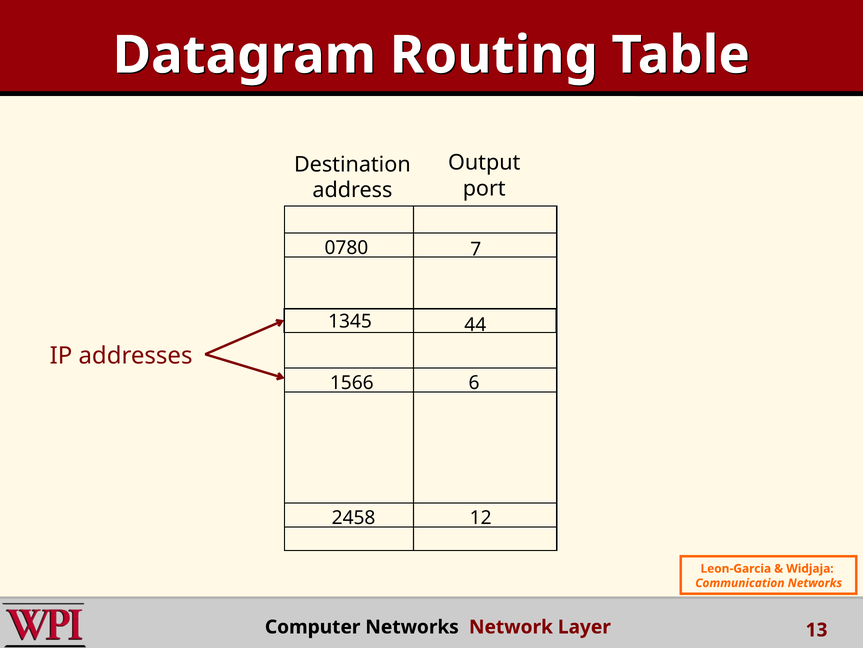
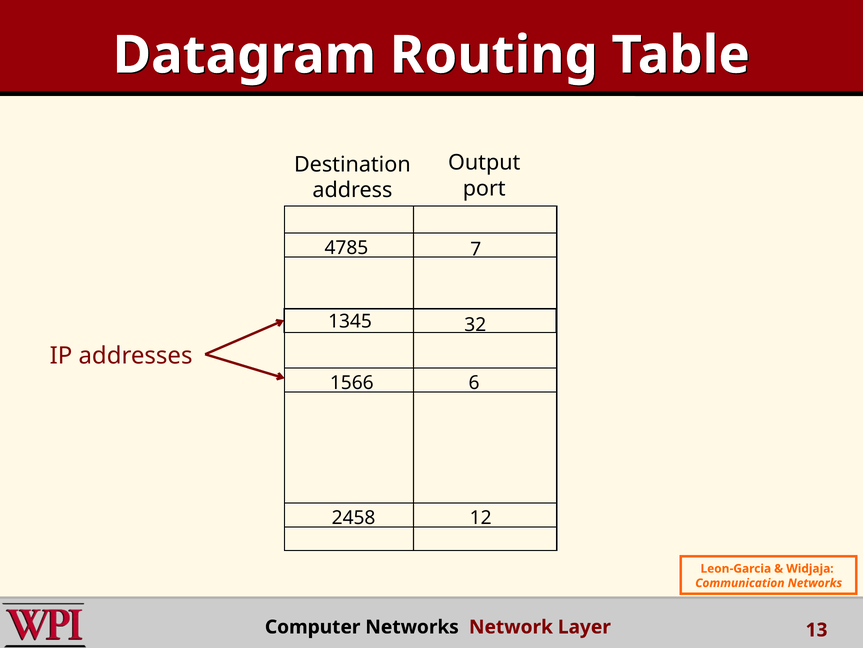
0780: 0780 -> 4785
44: 44 -> 32
